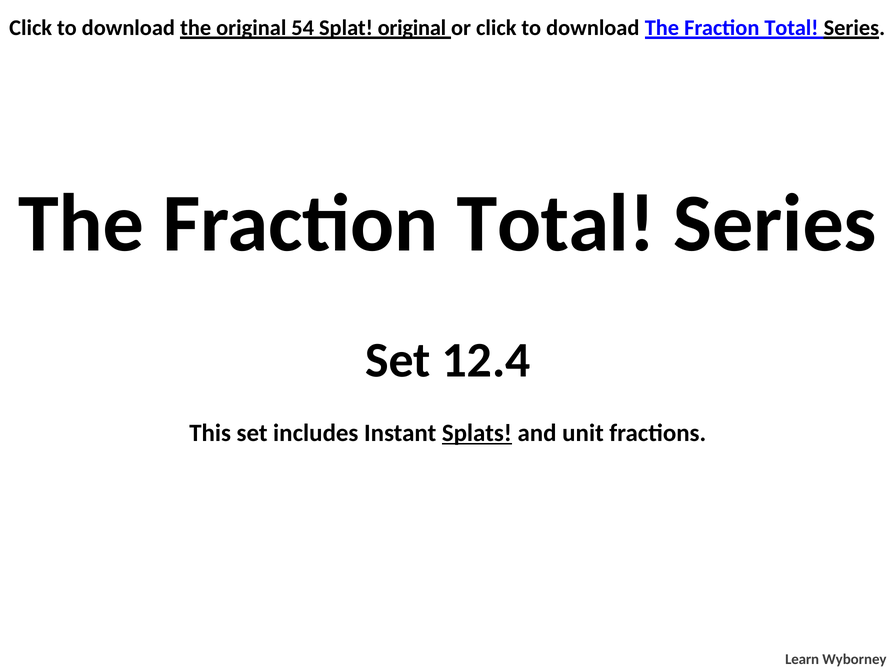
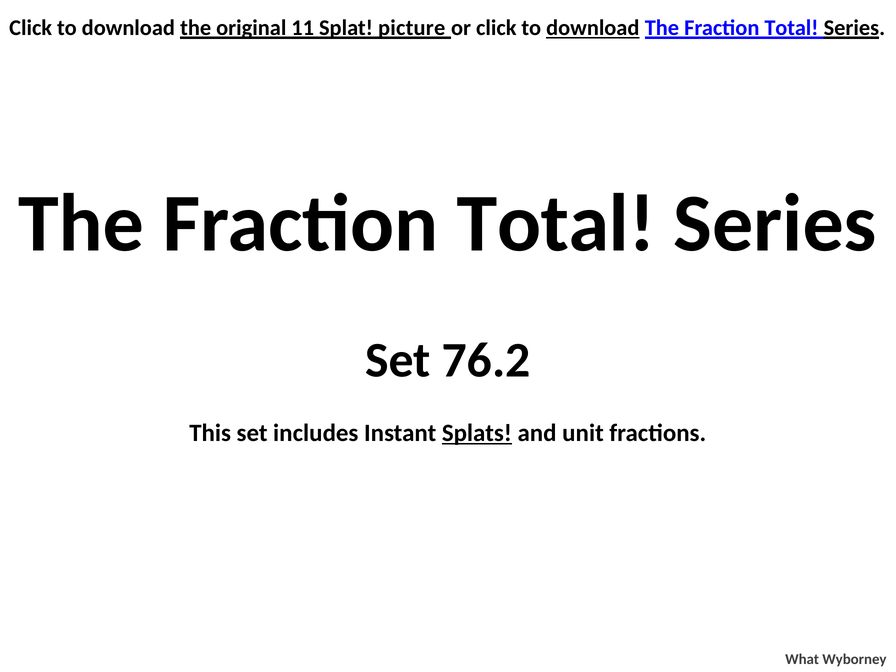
54: 54 -> 11
Splat original: original -> picture
download at (593, 28) underline: none -> present
12.4: 12.4 -> 76.2
Learn: Learn -> What
